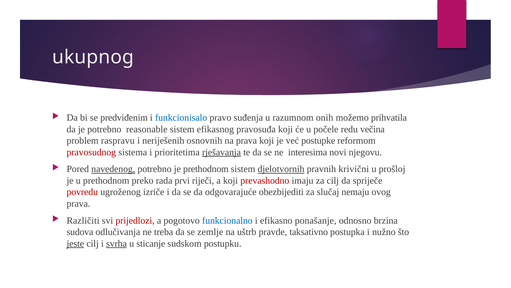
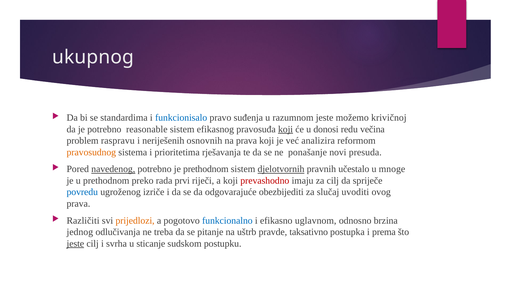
predviđenim: predviđenim -> standardima
razumnom onih: onih -> jeste
prihvatila: prihvatila -> krivičnoj
koji at (286, 129) underline: none -> present
počele: počele -> donosi
postupke: postupke -> analizira
pravosudnog colour: red -> orange
rješavanja underline: present -> none
interesima: interesima -> ponašanje
njegovu: njegovu -> presuda
krivični: krivični -> učestalo
prošloj: prošloj -> mnoge
povredu colour: red -> blue
nemaju: nemaju -> uvoditi
prijedlozi colour: red -> orange
ponašanje: ponašanje -> uglavnom
sudova: sudova -> jednog
zemlje: zemlje -> pitanje
nužno: nužno -> prema
svrha underline: present -> none
